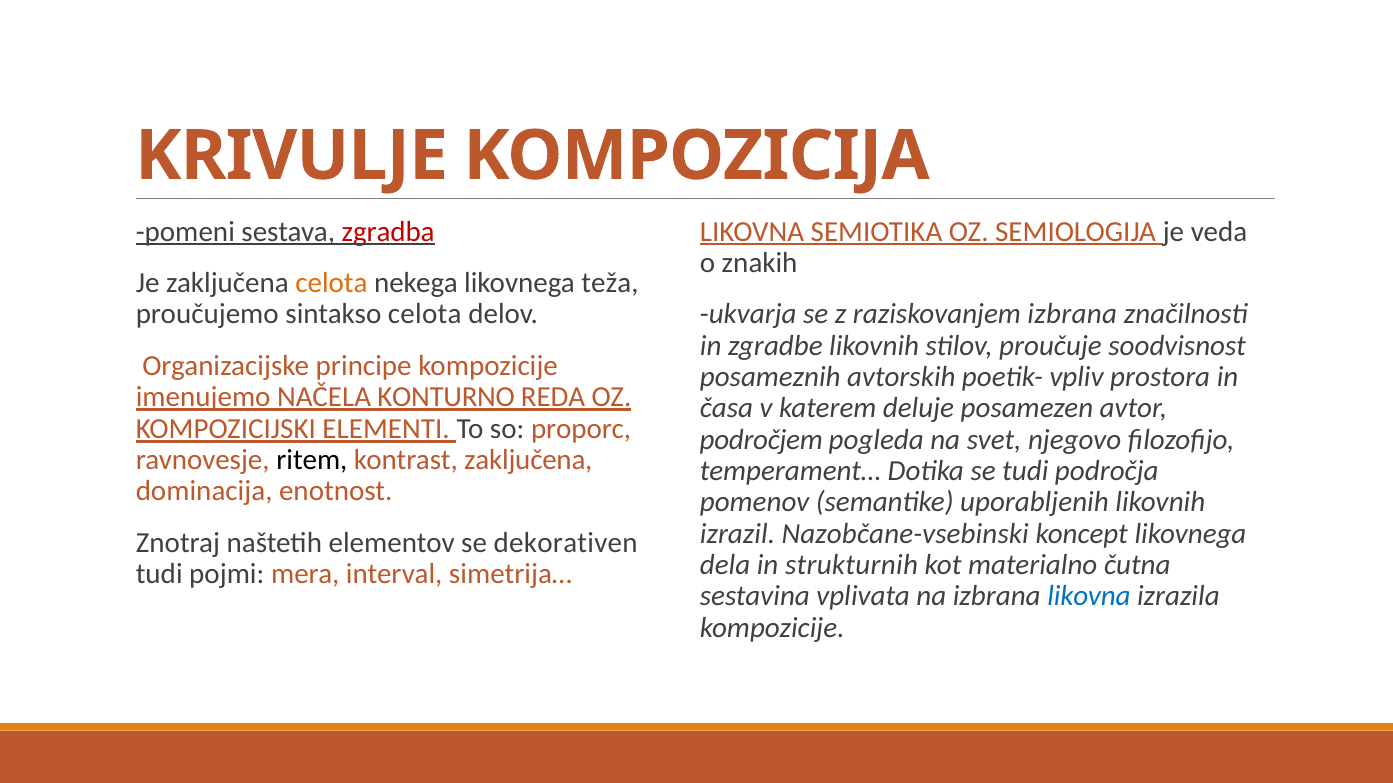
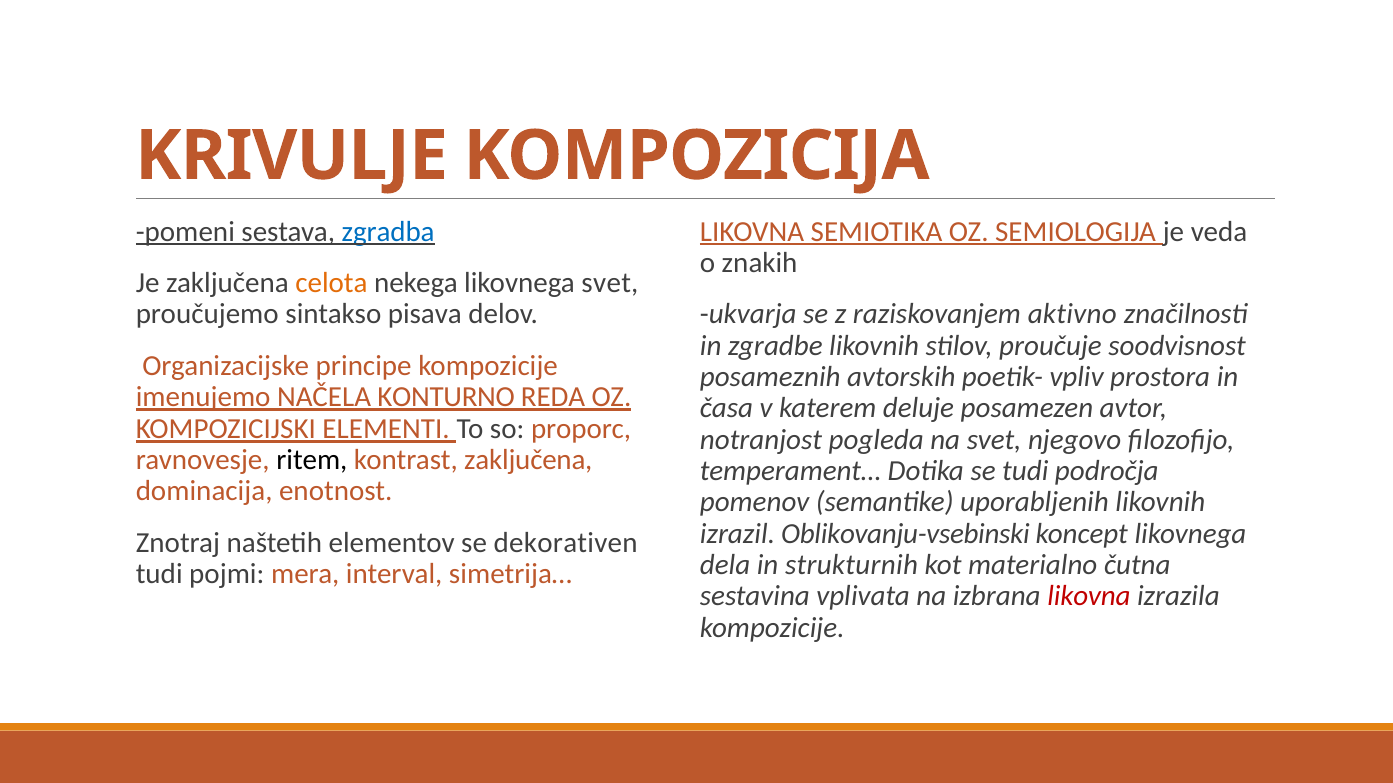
zgradba colour: red -> blue
likovnega teža: teža -> svet
sintakso celota: celota -> pisava
raziskovanjem izbrana: izbrana -> aktivno
področjem: področjem -> notranjost
Nazobčane-vsebinski: Nazobčane-vsebinski -> Oblikovanju-vsebinski
likovna at (1089, 597) colour: blue -> red
